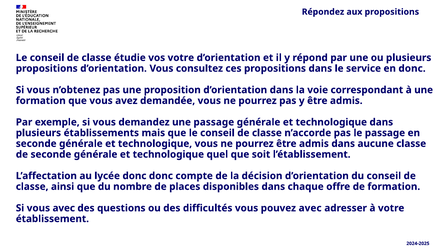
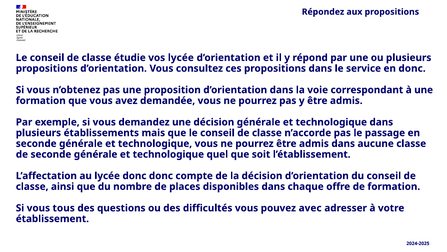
vos votre: votre -> lycée
une passage: passage -> décision
vous avec: avec -> tous
